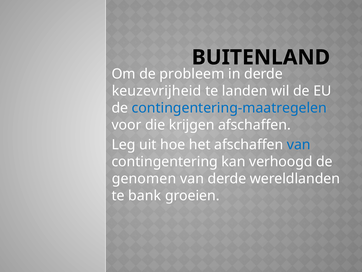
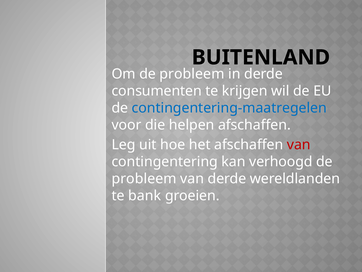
keuzevrijheid: keuzevrijheid -> consumenten
landen: landen -> krijgen
krijgen: krijgen -> helpen
van at (299, 145) colour: blue -> red
genomen at (144, 178): genomen -> probleem
